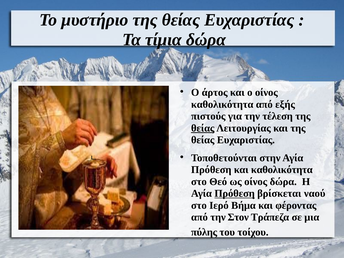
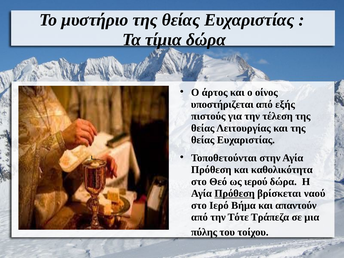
καθολικότητα at (222, 104): καθολικότητα -> υποστήριζεται
θείας at (203, 128) underline: present -> none
ως οίνος: οίνος -> ιερού
φέροντας: φέροντας -> απαντούν
Στον: Στον -> Τότε
